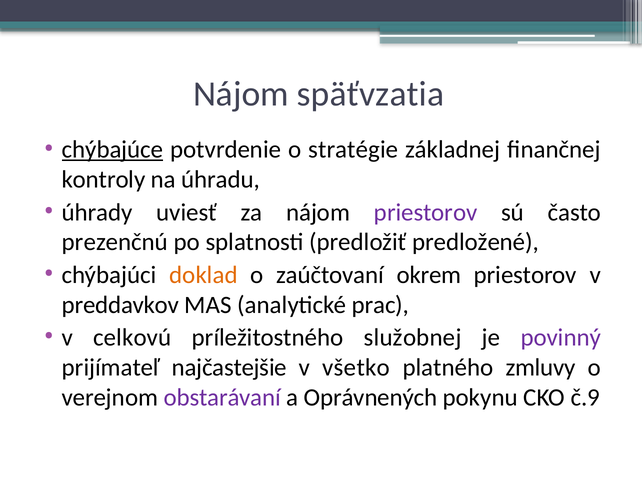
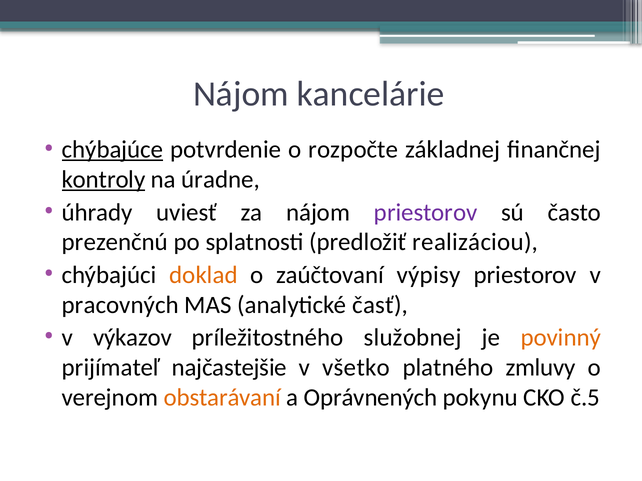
späťvzatia: späťvzatia -> kancelárie
stratégie: stratégie -> rozpočte
kontroly underline: none -> present
úhradu: úhradu -> úradne
predložené: predložené -> realizáciou
okrem: okrem -> výpisy
preddavkov: preddavkov -> pracovných
prac: prac -> časť
celkovú: celkovú -> výkazov
povinný colour: purple -> orange
obstarávaní colour: purple -> orange
č.9: č.9 -> č.5
